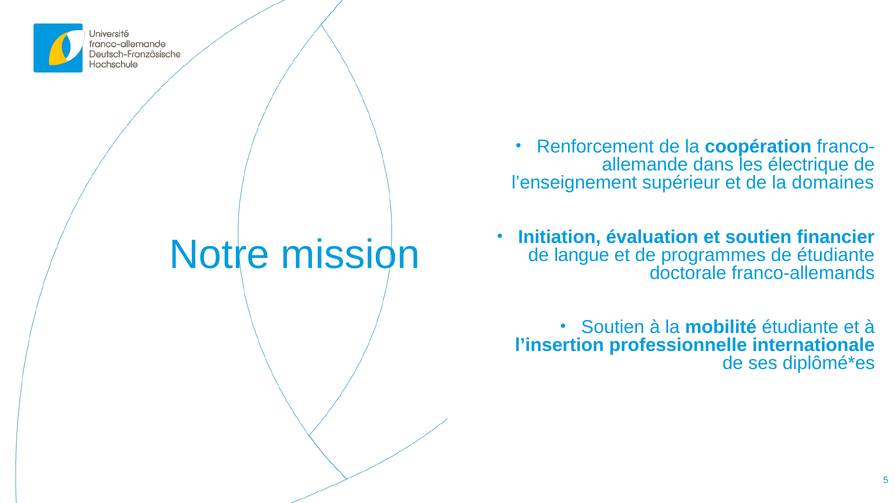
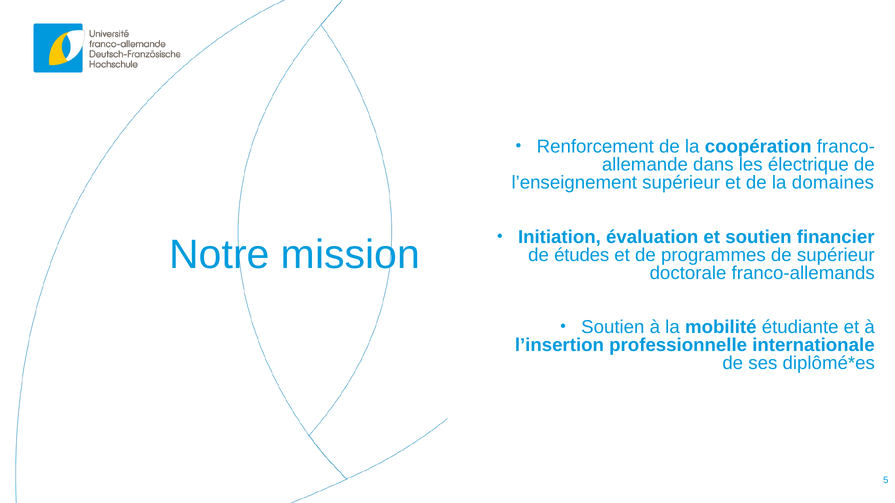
langue: langue -> études
de étudiante: étudiante -> supérieur
